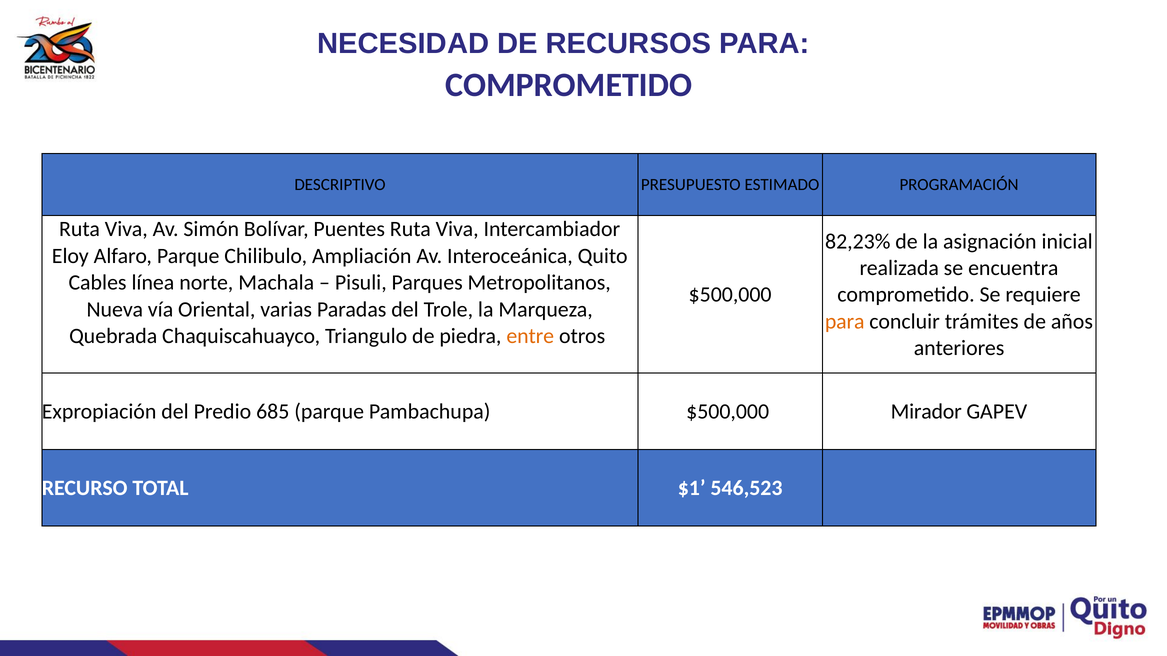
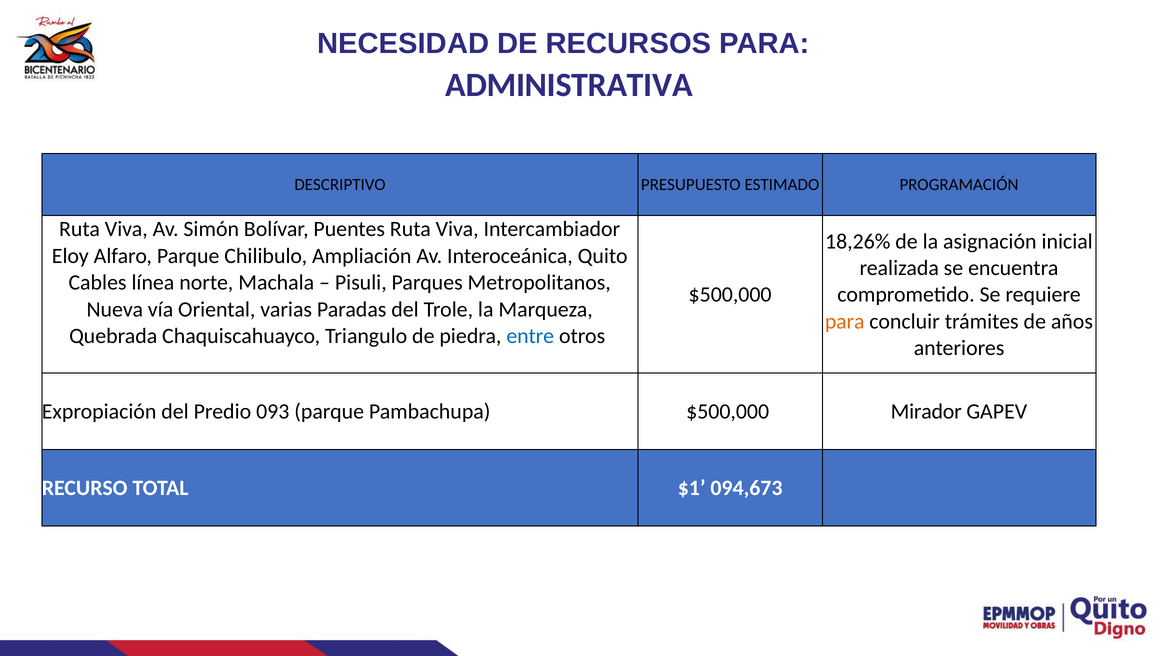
COMPROMETIDO at (569, 85): COMPROMETIDO -> ADMINISTRATIVA
82,23%: 82,23% -> 18,26%
entre colour: orange -> blue
685: 685 -> 093
546,523: 546,523 -> 094,673
